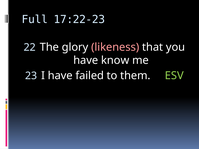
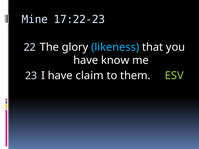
Full: Full -> Mine
likeness colour: pink -> light blue
failed: failed -> claim
